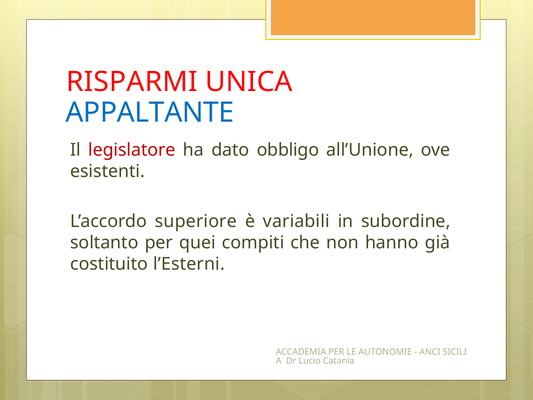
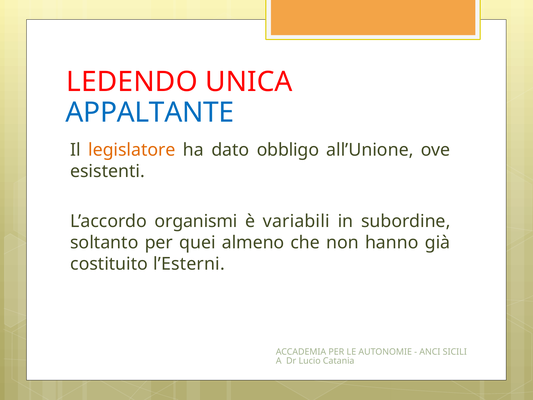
RISPARMI: RISPARMI -> LEDENDO
legislatore colour: red -> orange
superiore: superiore -> organismi
compiti: compiti -> almeno
